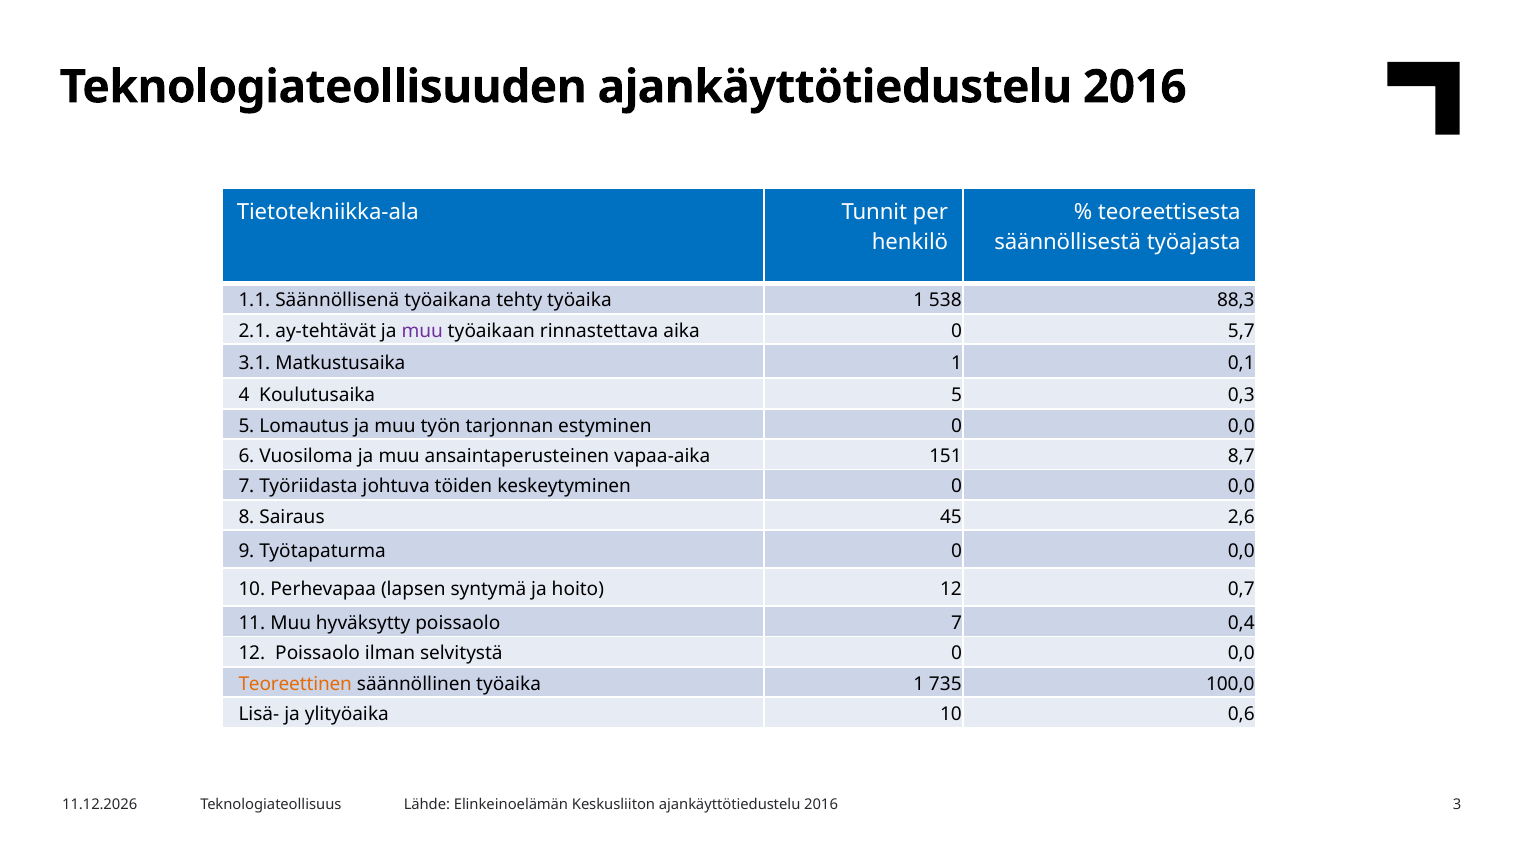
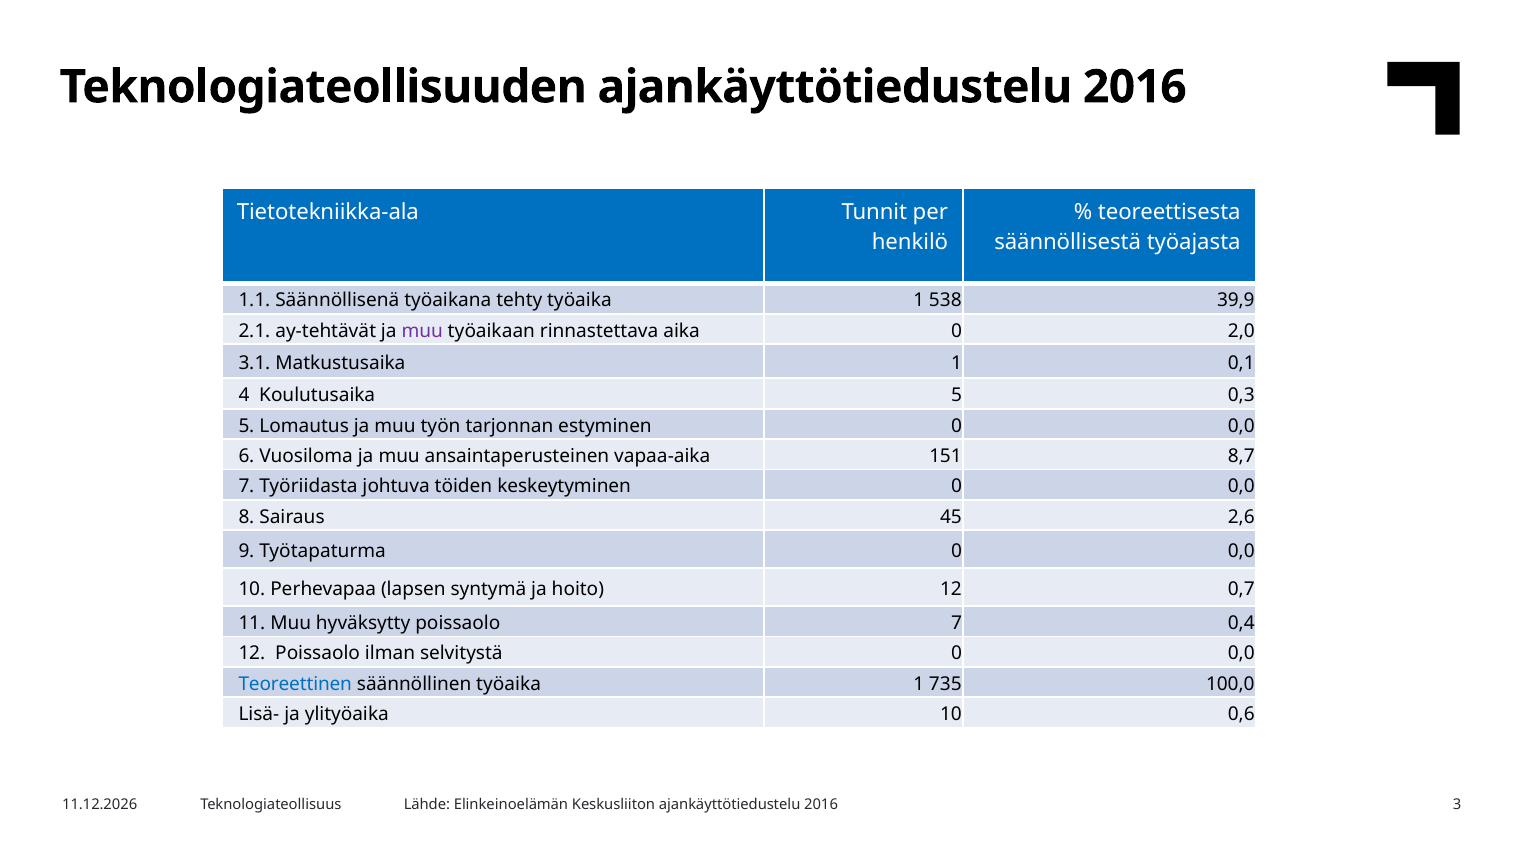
88,3: 88,3 -> 39,9
5,7: 5,7 -> 2,0
Teoreettinen colour: orange -> blue
